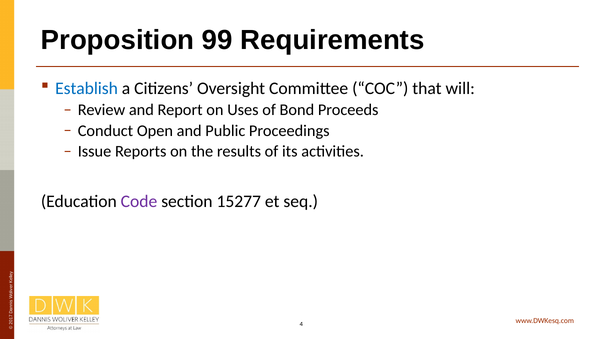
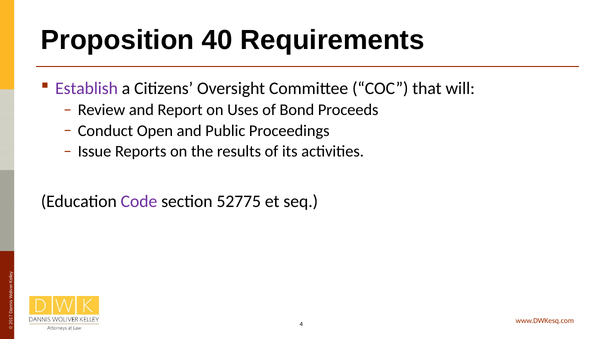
99: 99 -> 40
Establish colour: blue -> purple
15277: 15277 -> 52775
